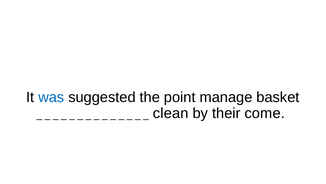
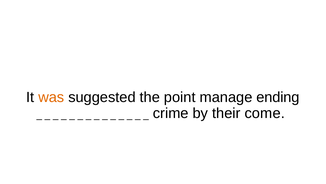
was colour: blue -> orange
basket: basket -> ending
clean: clean -> crime
